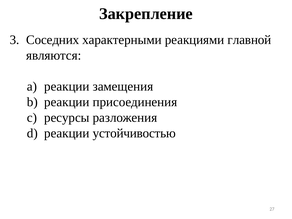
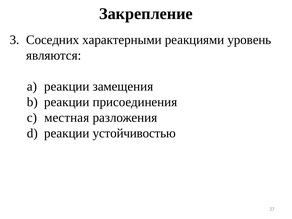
главной: главной -> уровень
ресурсы: ресурсы -> местная
